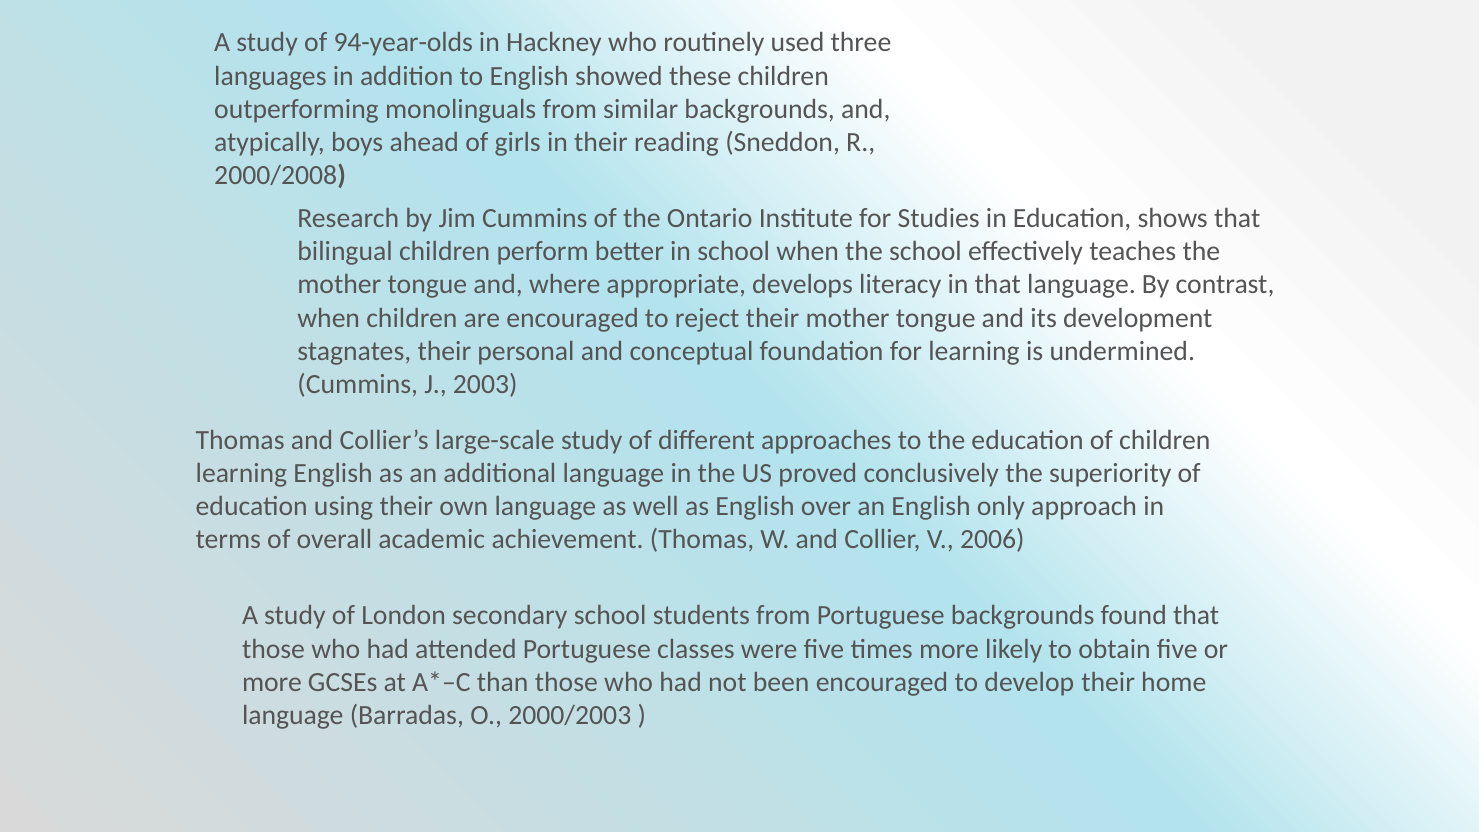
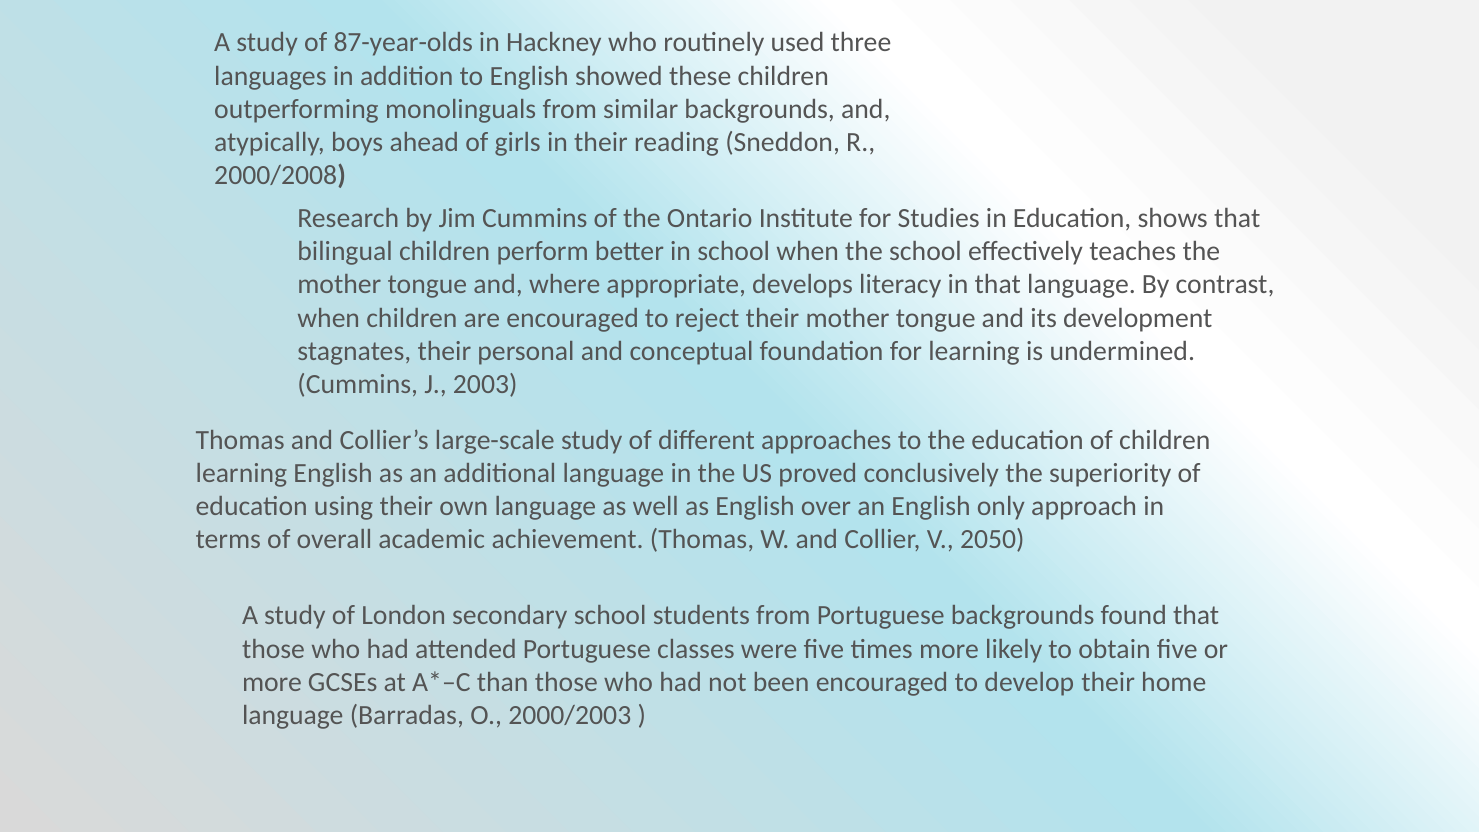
94-year-olds: 94-year-olds -> 87-year-olds
2006: 2006 -> 2050
